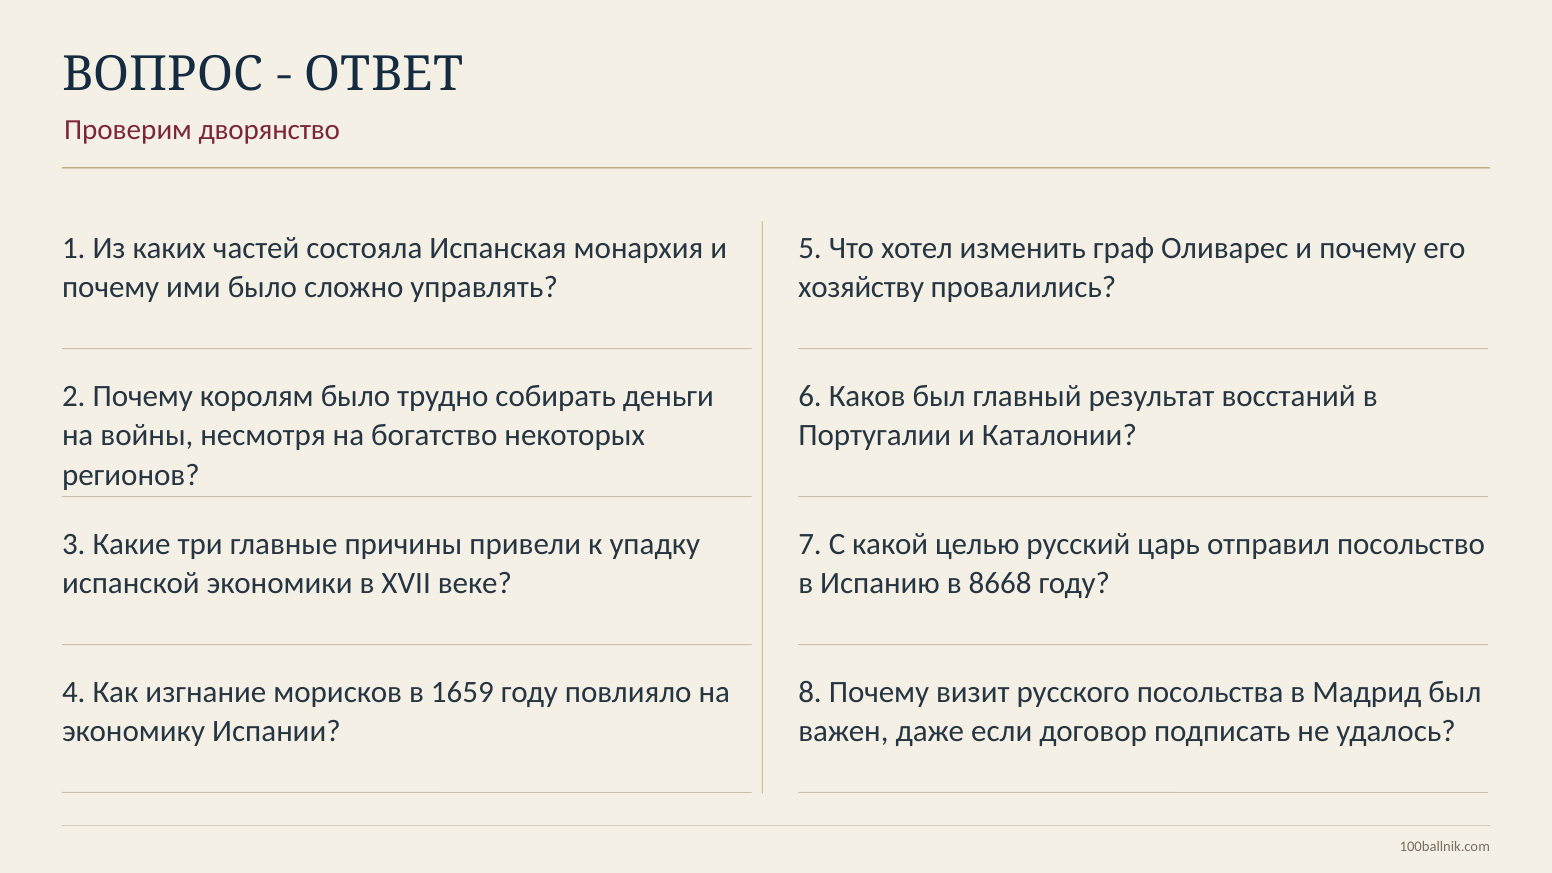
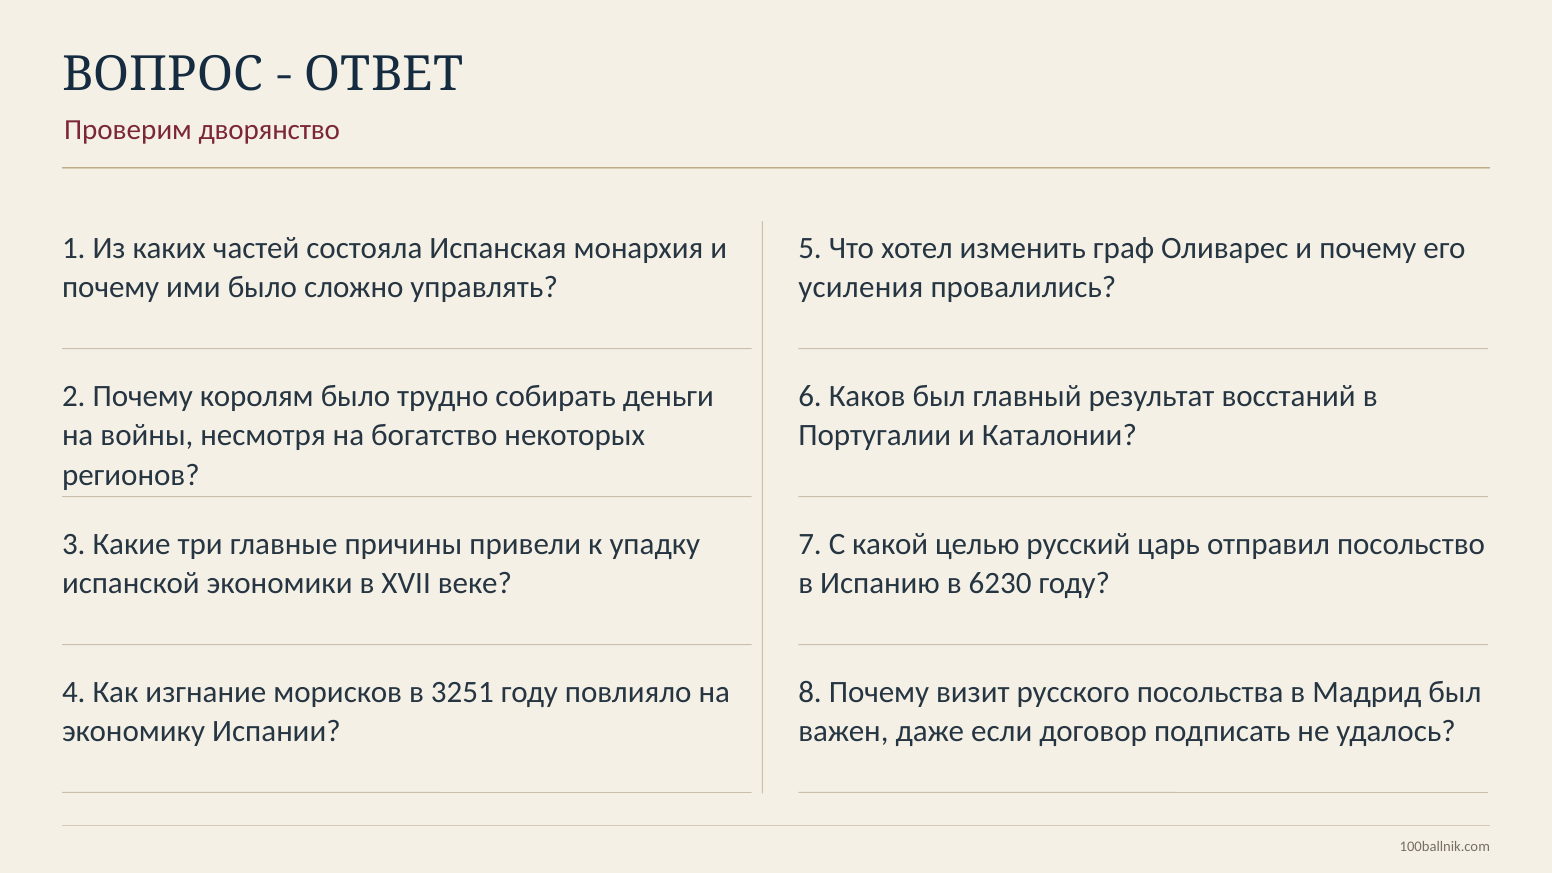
хозяйству: хозяйству -> усиления
8668: 8668 -> 6230
1659: 1659 -> 3251
